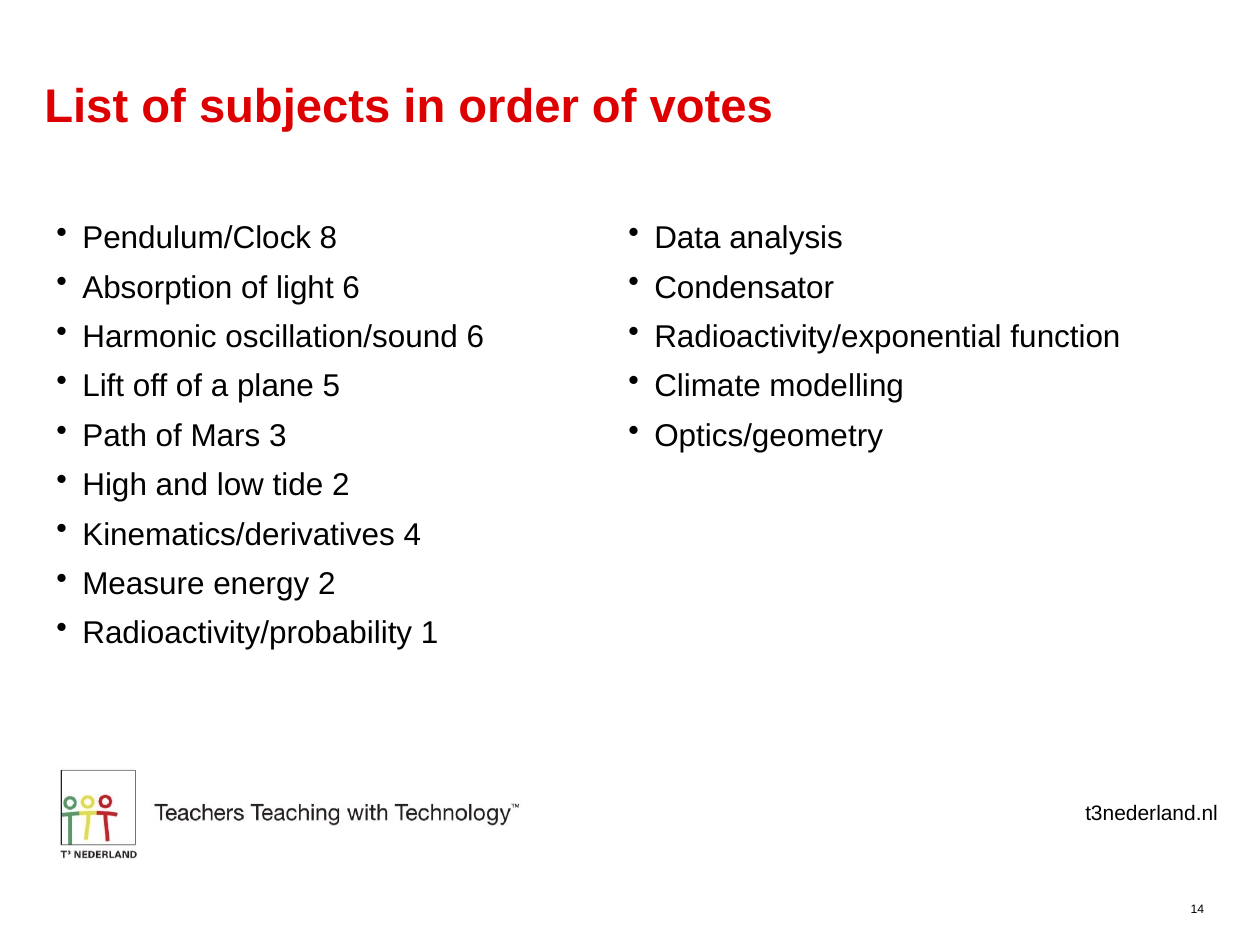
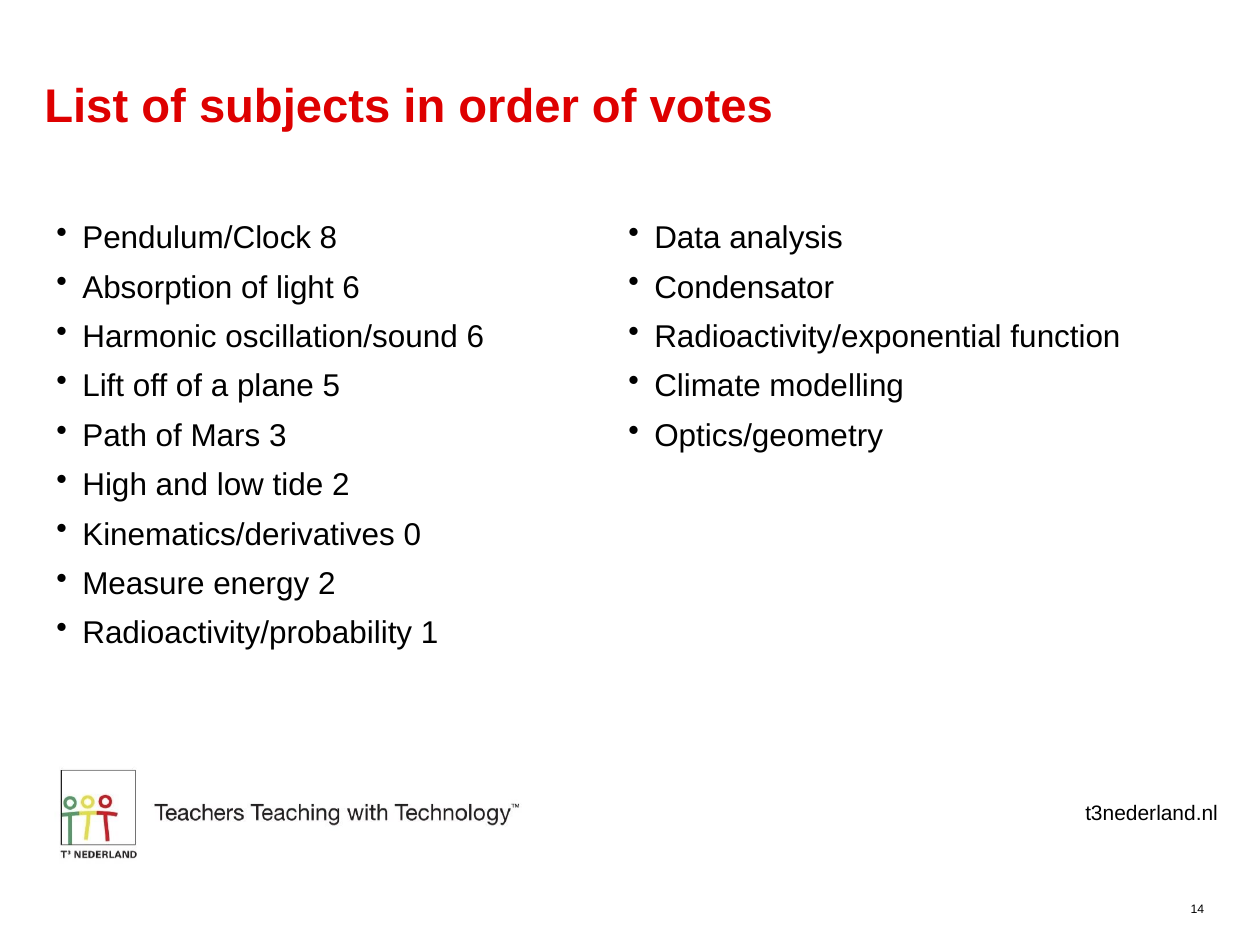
4: 4 -> 0
